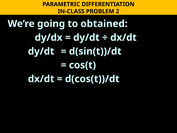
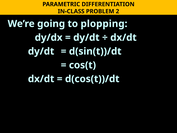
obtained: obtained -> plopping
